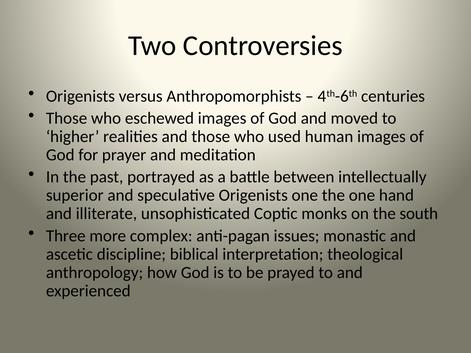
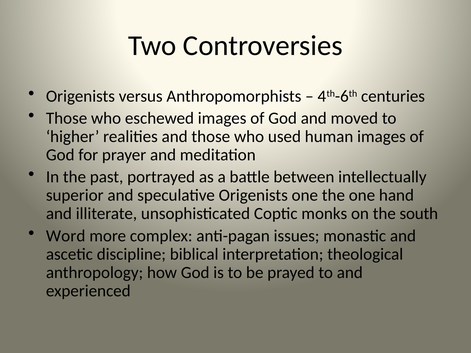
Three: Three -> Word
